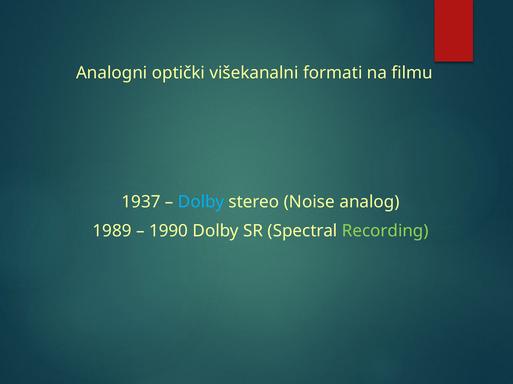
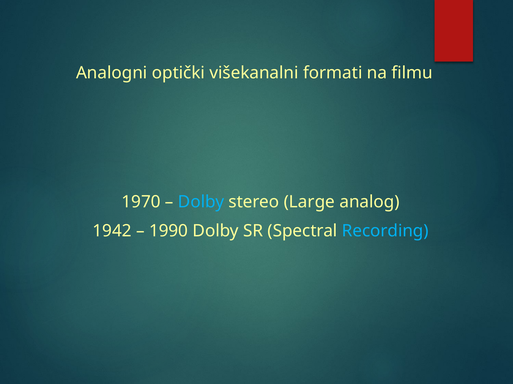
1937: 1937 -> 1970
Noise: Noise -> Large
1989: 1989 -> 1942
Recording colour: light green -> light blue
